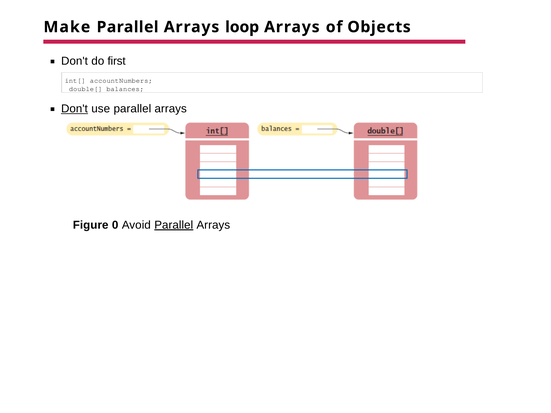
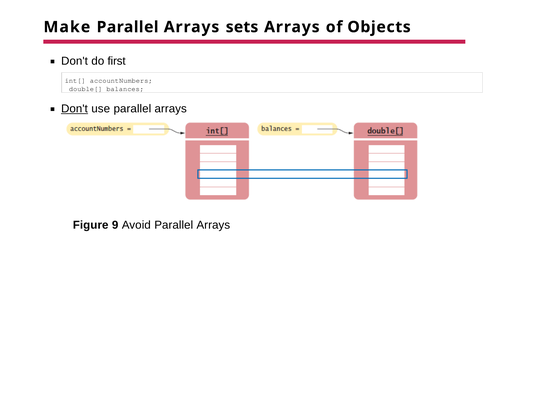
loop: loop -> sets
0: 0 -> 9
Parallel at (174, 225) underline: present -> none
